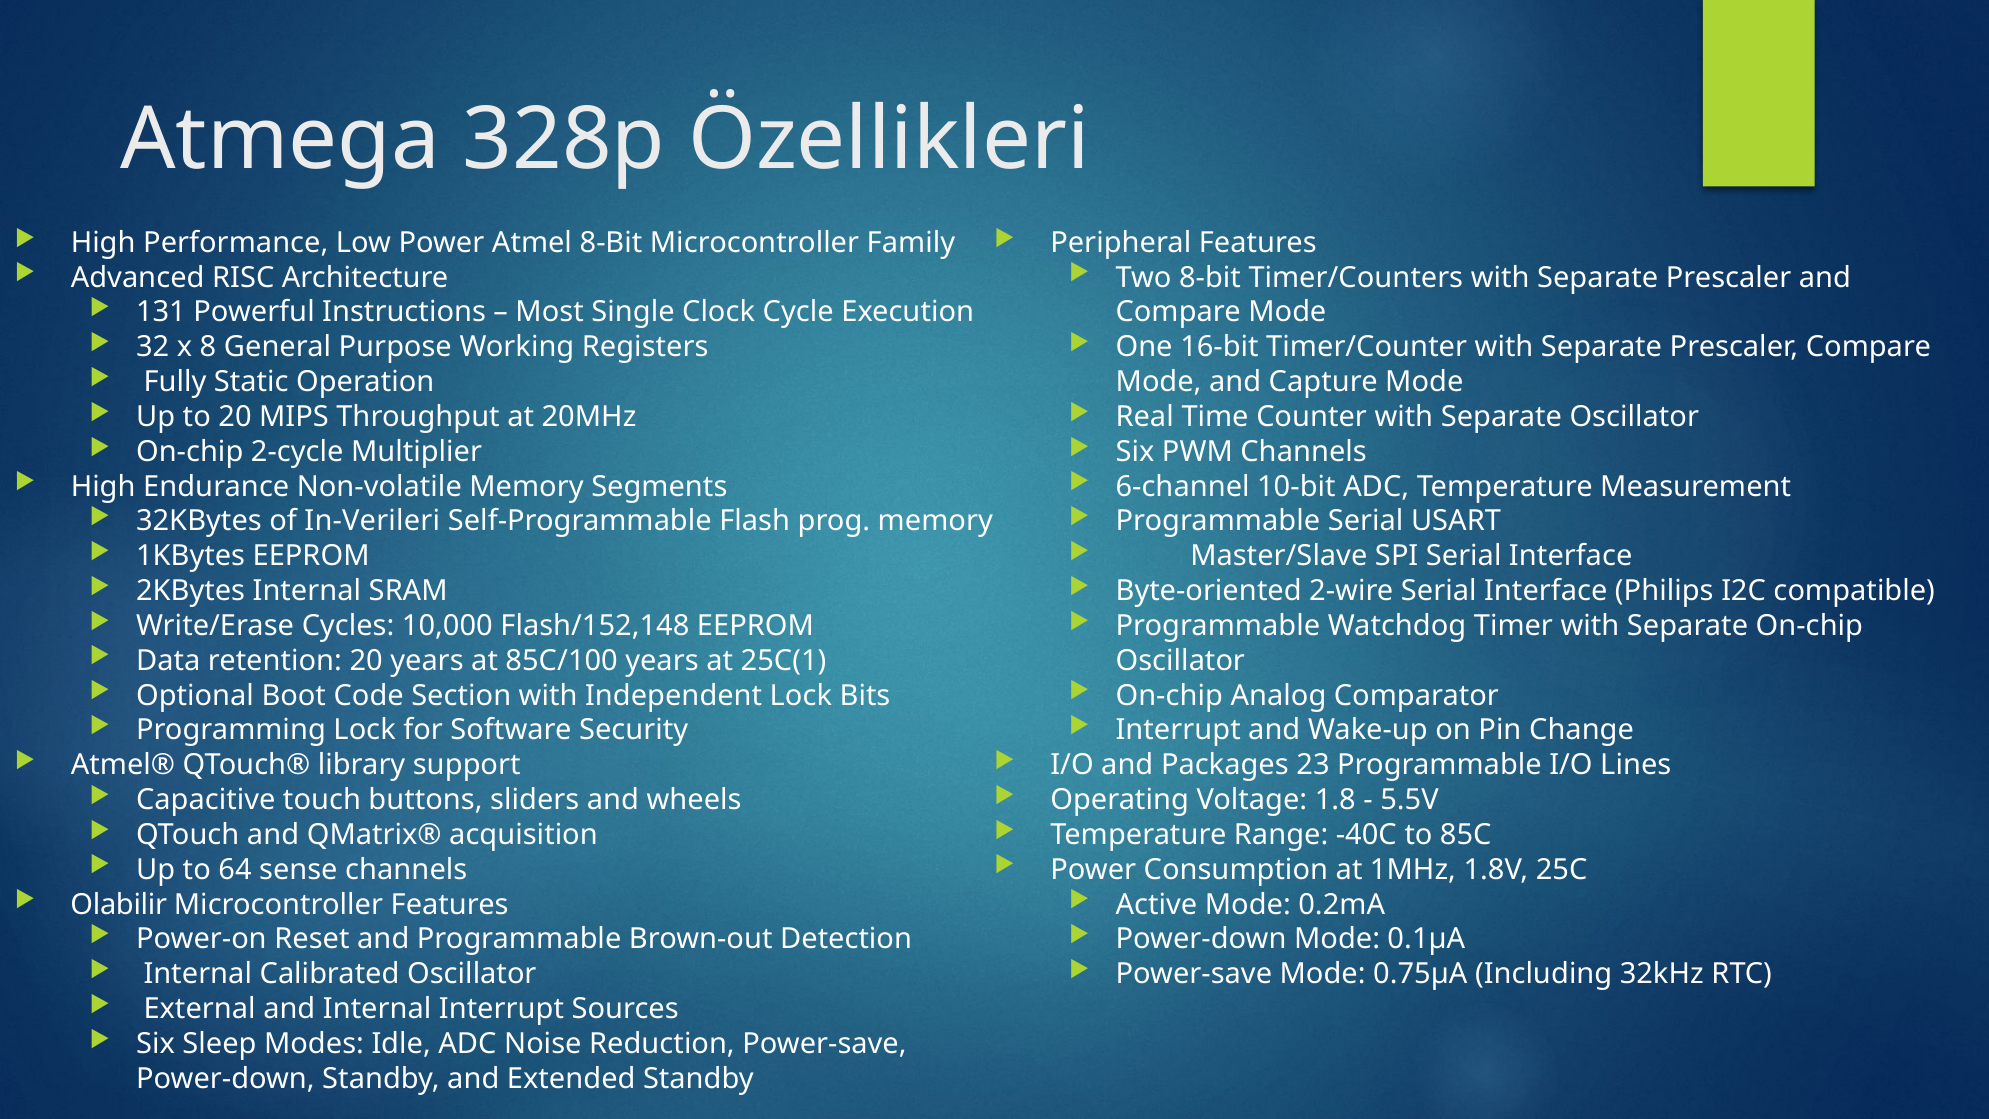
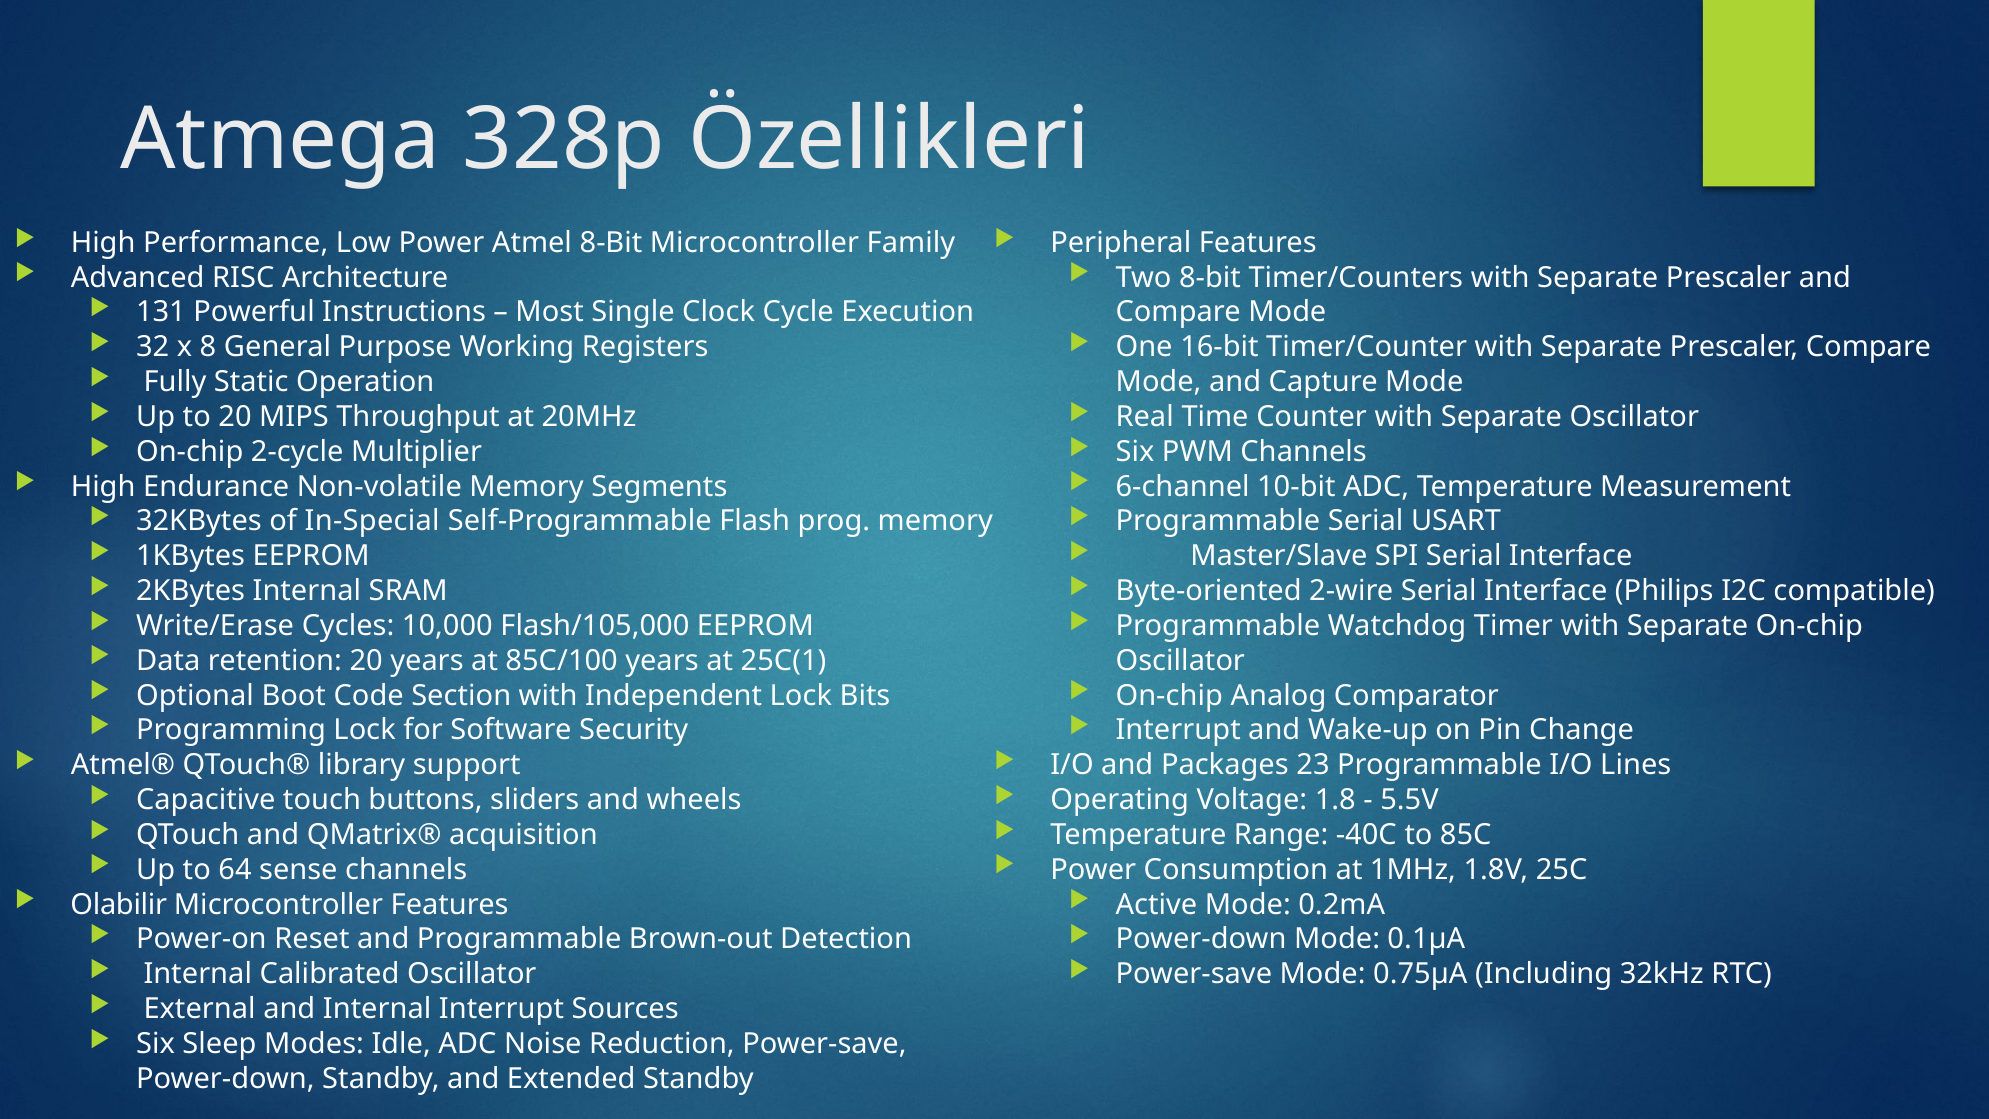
In-Verileri: In-Verileri -> In-Special
Flash/152,148: Flash/152,148 -> Flash/105,000
